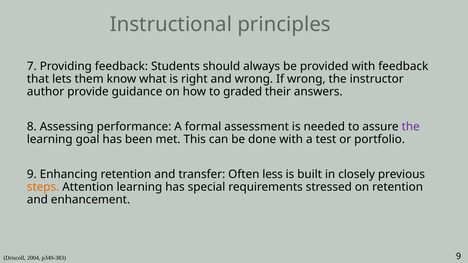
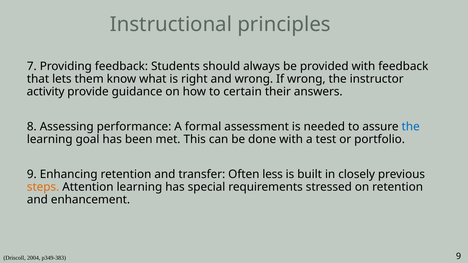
author: author -> activity
graded: graded -> certain
the at (411, 127) colour: purple -> blue
